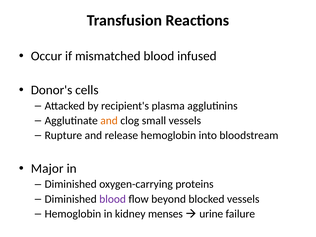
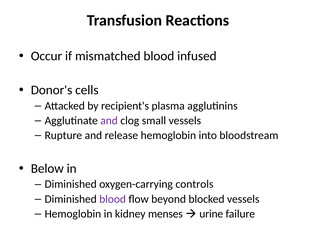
and at (109, 121) colour: orange -> purple
Major: Major -> Below
proteins: proteins -> controls
